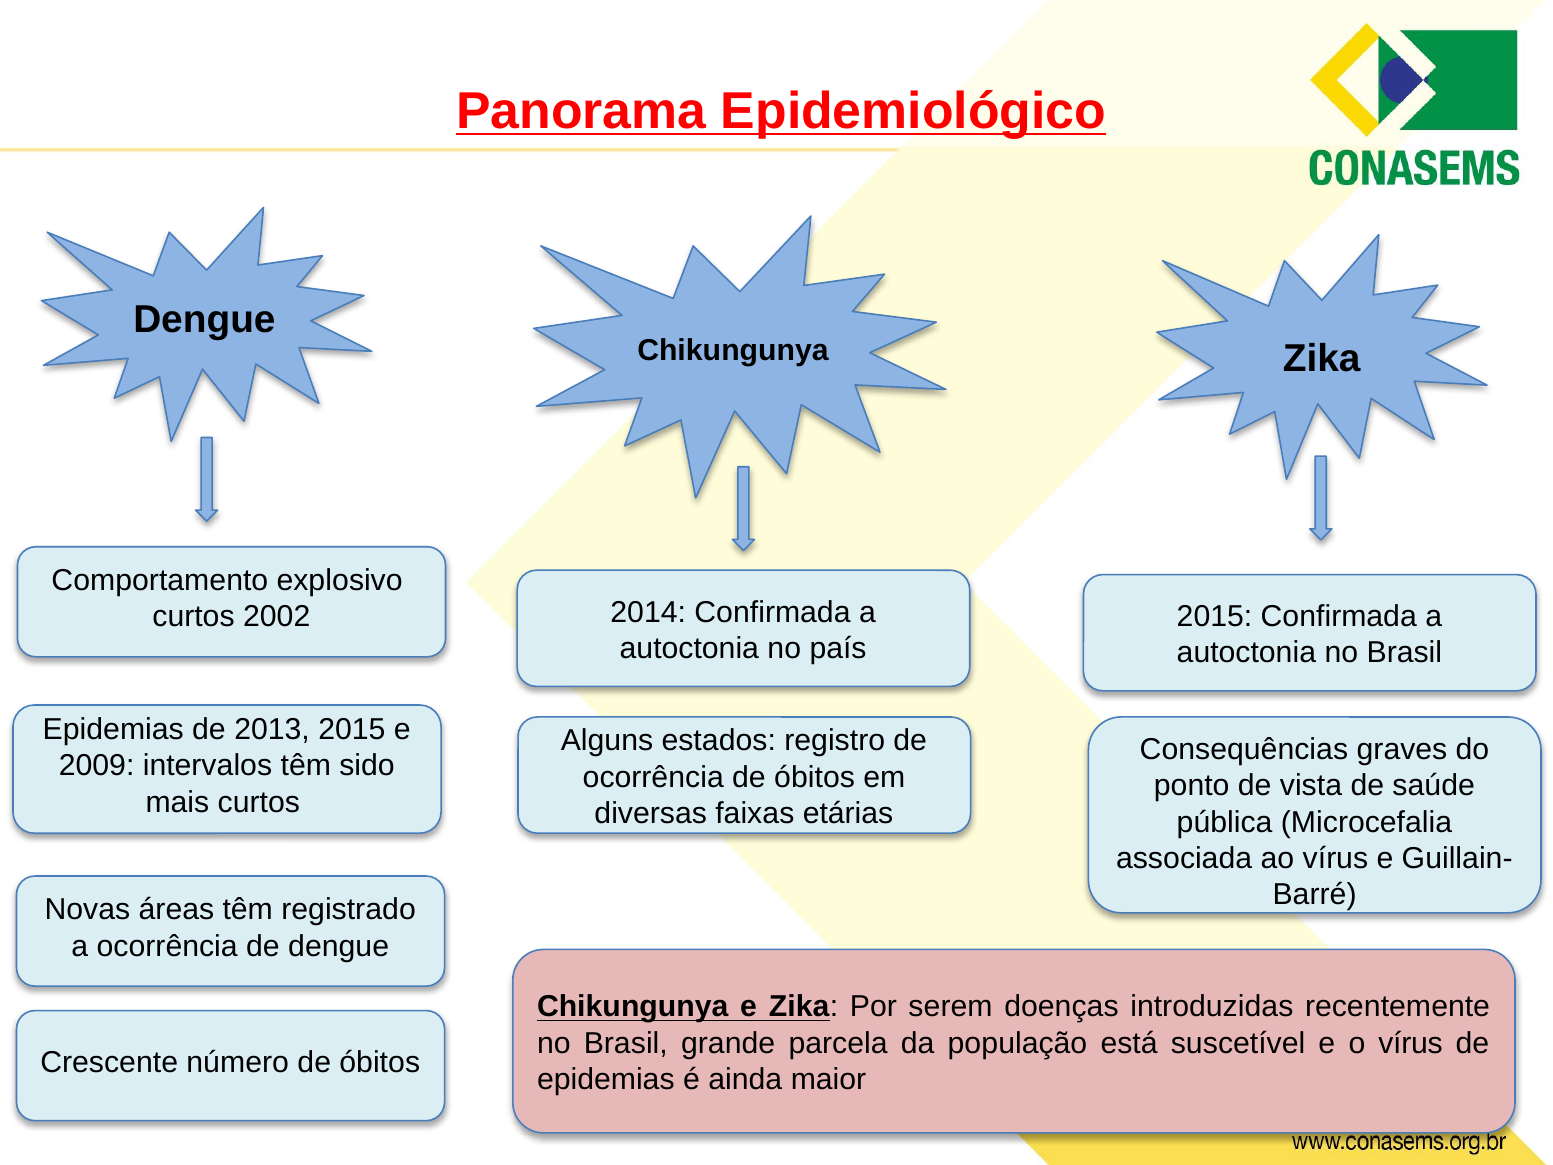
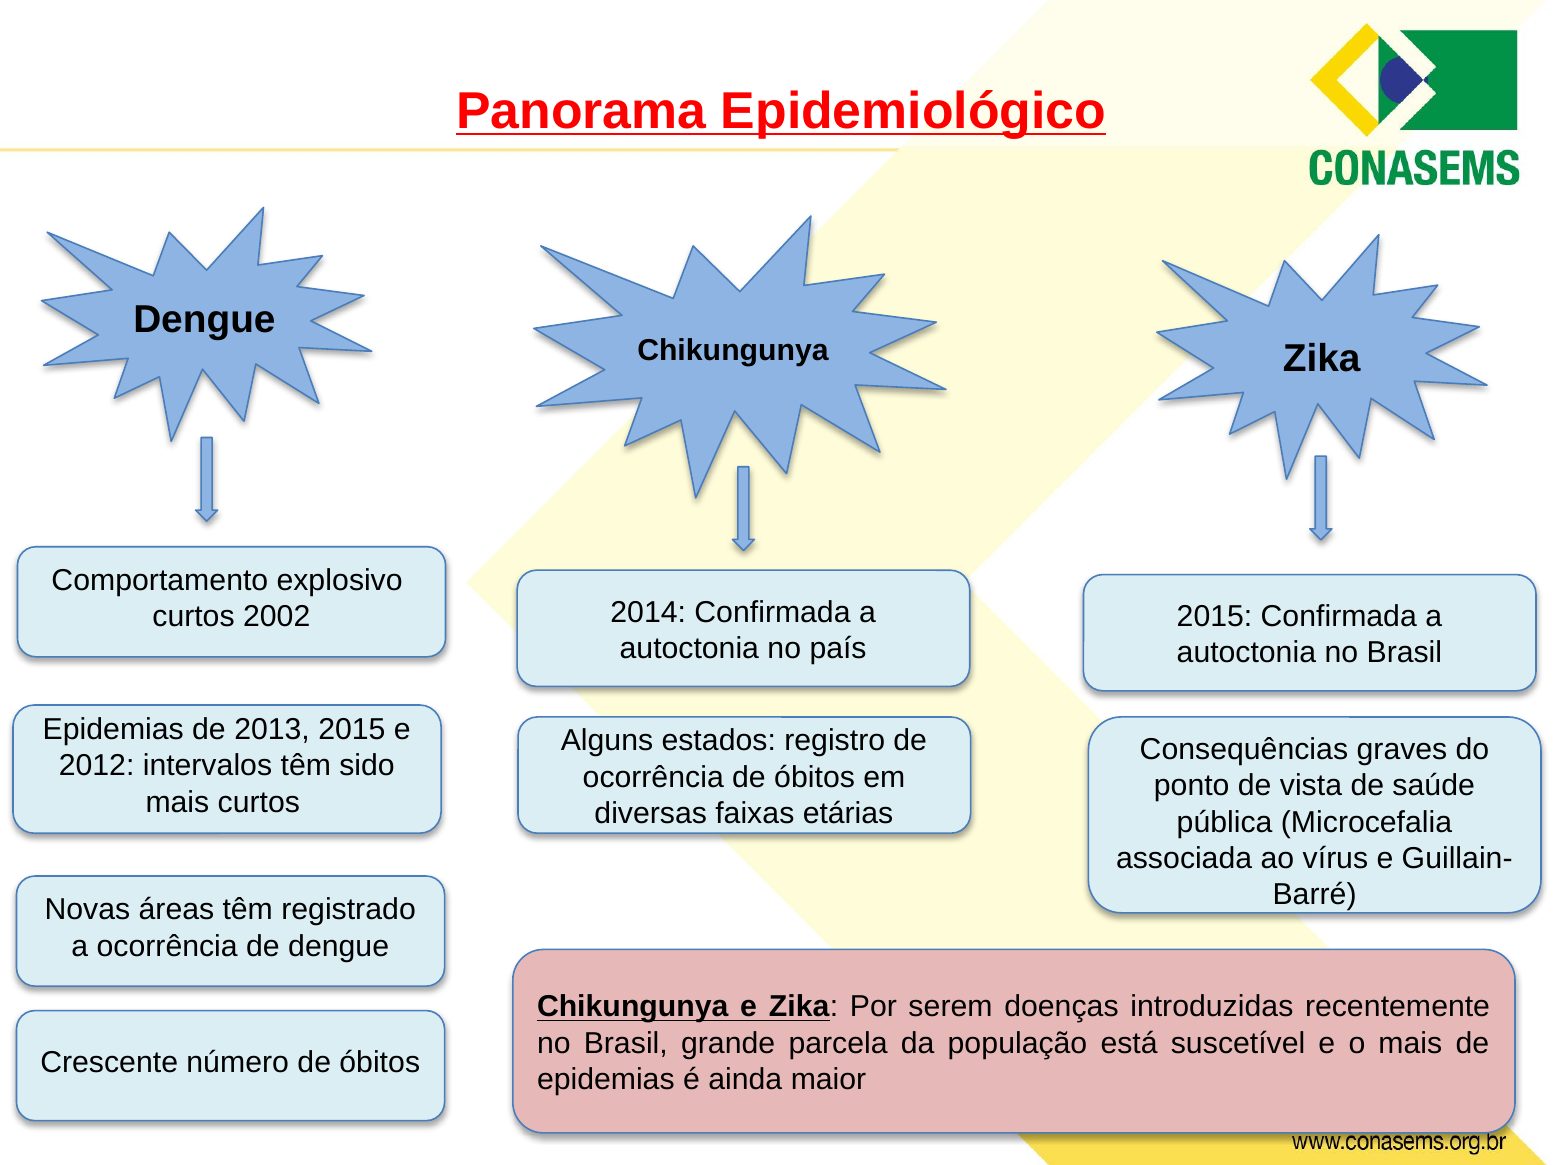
2009: 2009 -> 2012
o vírus: vírus -> mais
